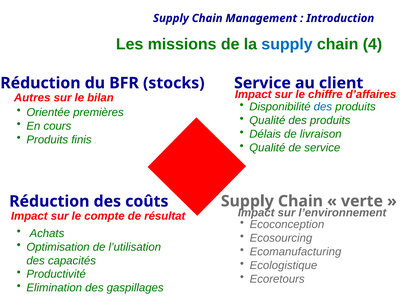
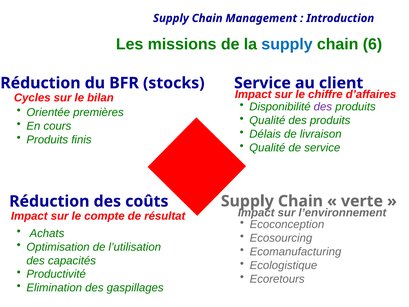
4: 4 -> 6
Autres: Autres -> Cycles
des at (323, 107) colour: blue -> purple
